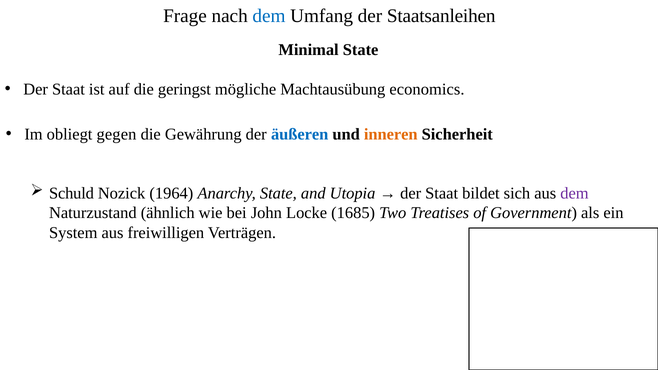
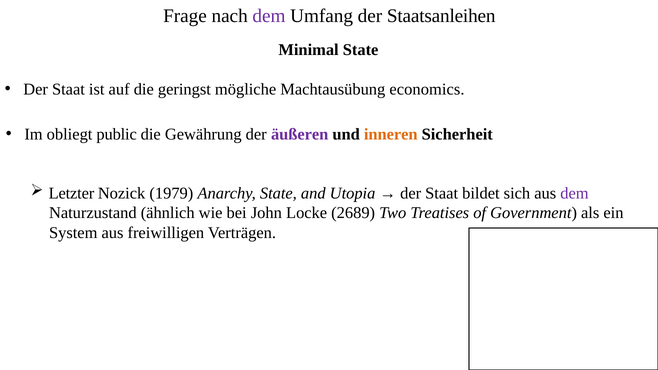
dem at (269, 16) colour: blue -> purple
gegen: gegen -> public
äußeren colour: blue -> purple
Schuld: Schuld -> Letzter
1964: 1964 -> 1979
1685: 1685 -> 2689
